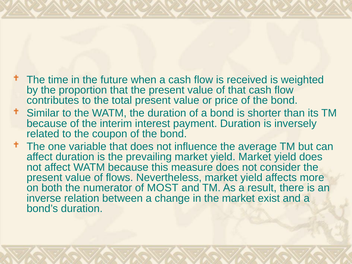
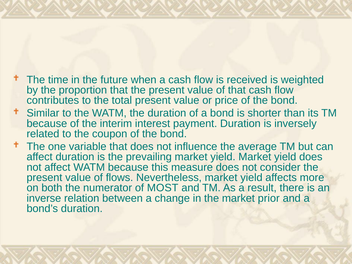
exist: exist -> prior
